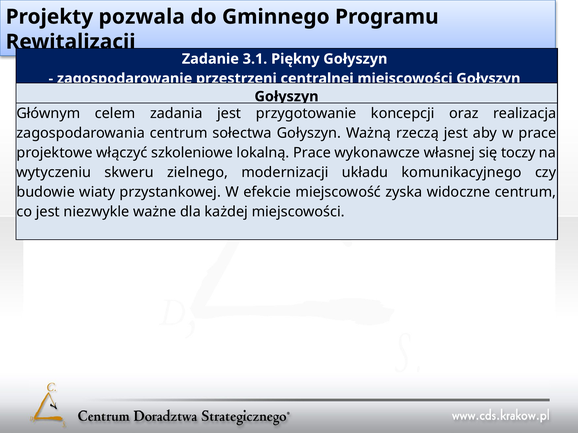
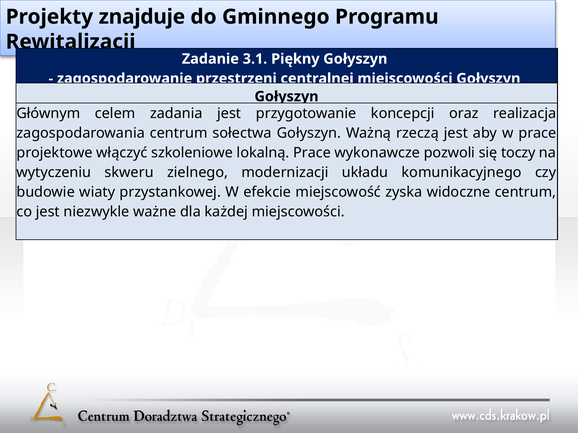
pozwala: pozwala -> znajduje
własnej: własnej -> pozwoli
